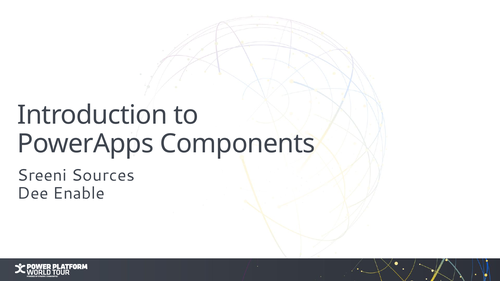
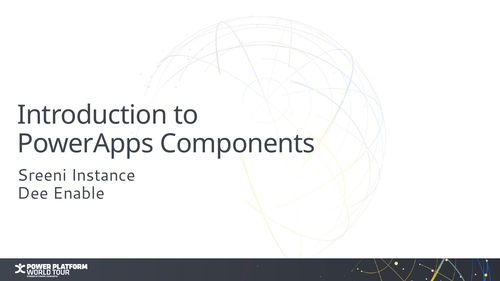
Sources: Sources -> Instance
